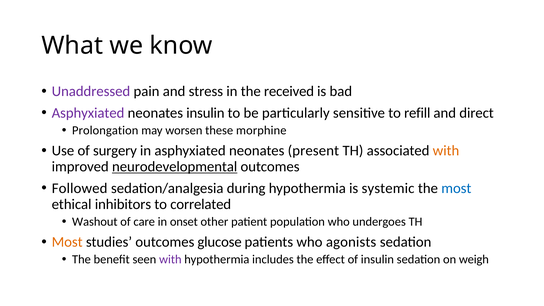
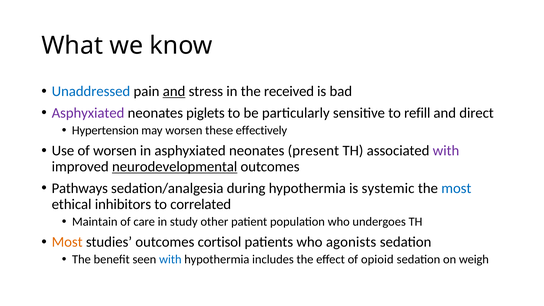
Unaddressed colour: purple -> blue
and at (174, 91) underline: none -> present
neonates insulin: insulin -> piglets
Prolongation: Prolongation -> Hypertension
morphine: morphine -> effectively
of surgery: surgery -> worsen
with at (446, 151) colour: orange -> purple
Followed: Followed -> Pathways
Washout: Washout -> Maintain
onset: onset -> study
glucose: glucose -> cortisol
with at (170, 260) colour: purple -> blue
of insulin: insulin -> opioid
